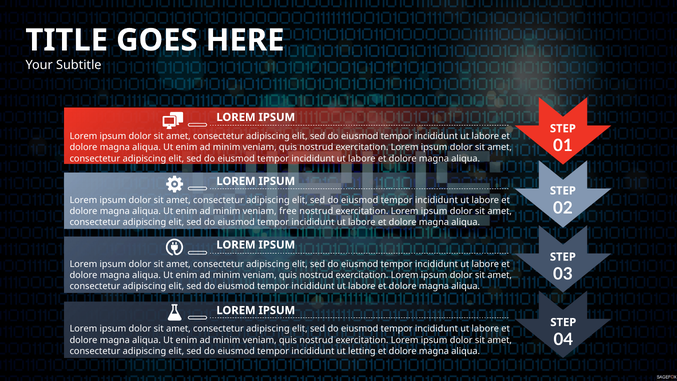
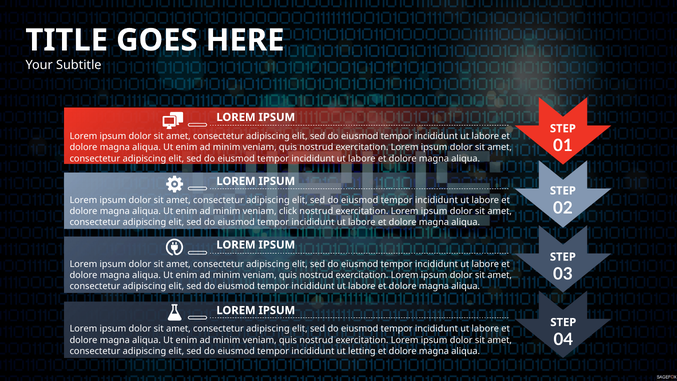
free: free -> click
